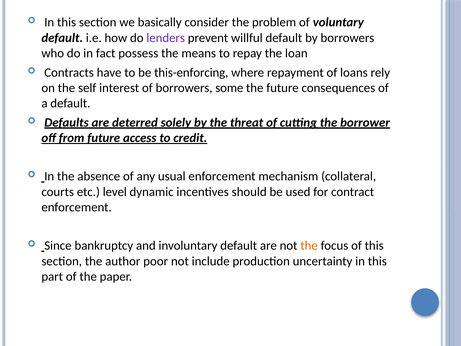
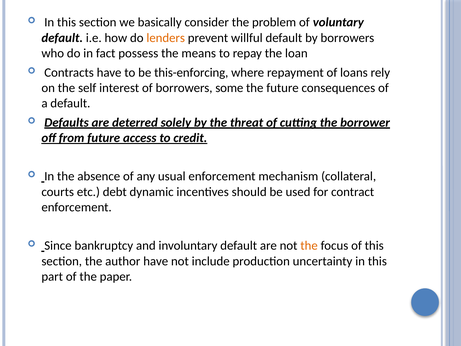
lenders colour: purple -> orange
level: level -> debt
author poor: poor -> have
